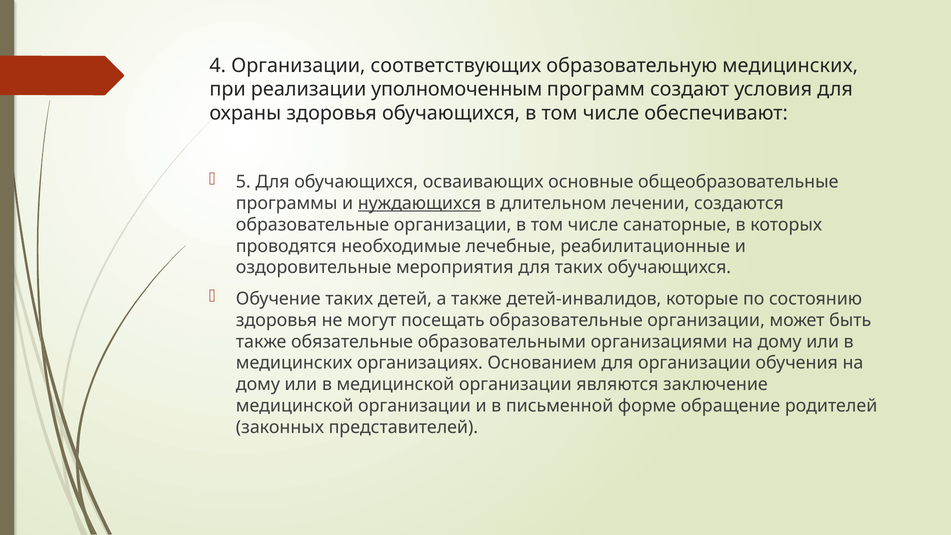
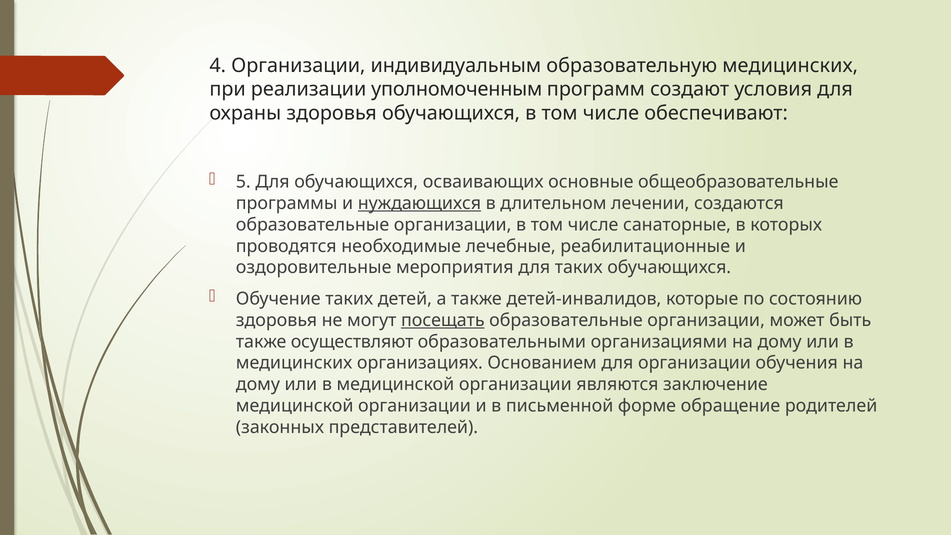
соответствующих: соответствующих -> индивидуальным
посещать underline: none -> present
обязательные: обязательные -> осуществляют
